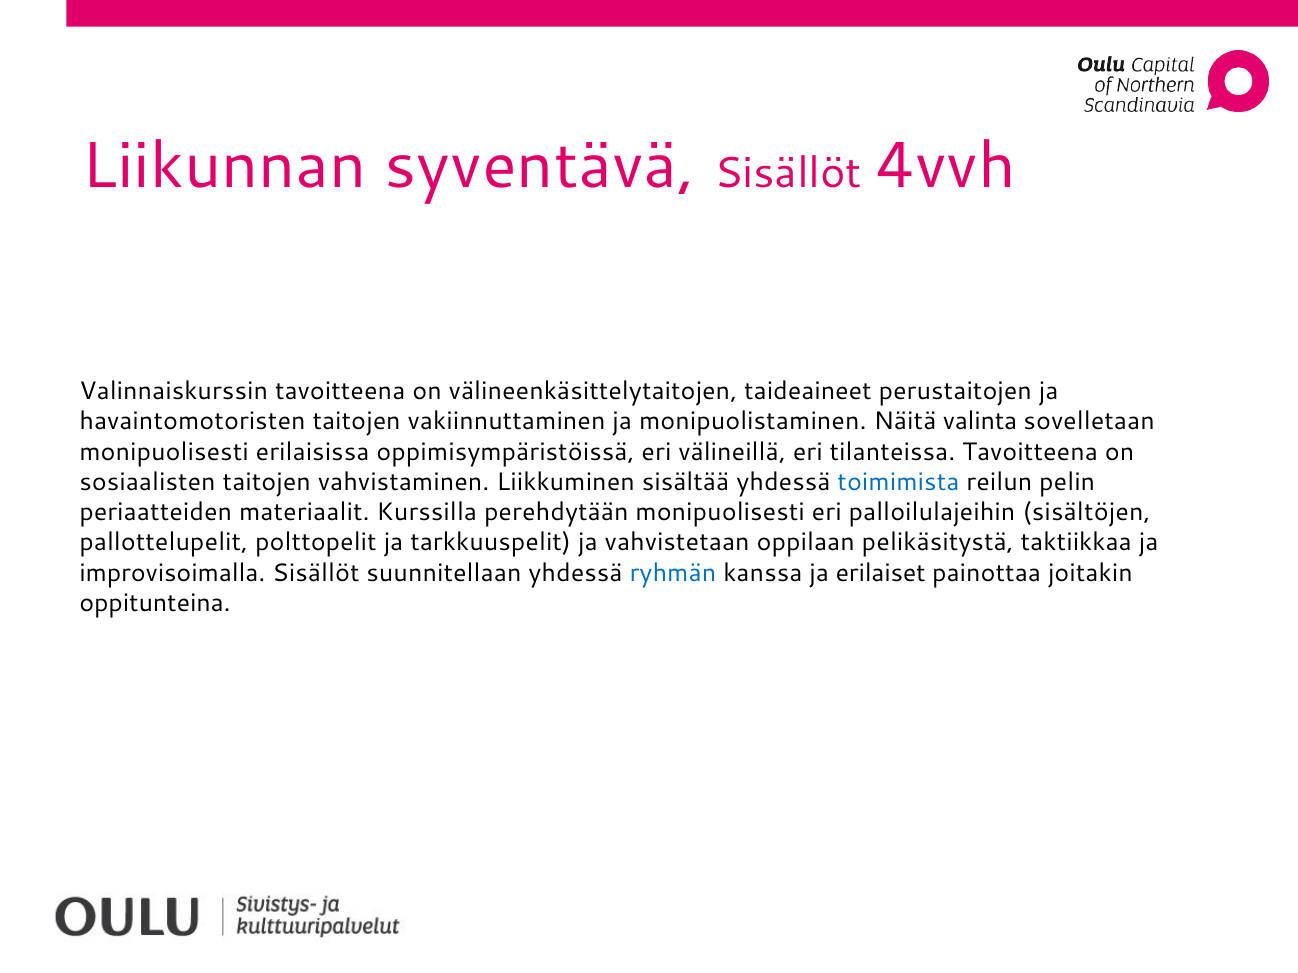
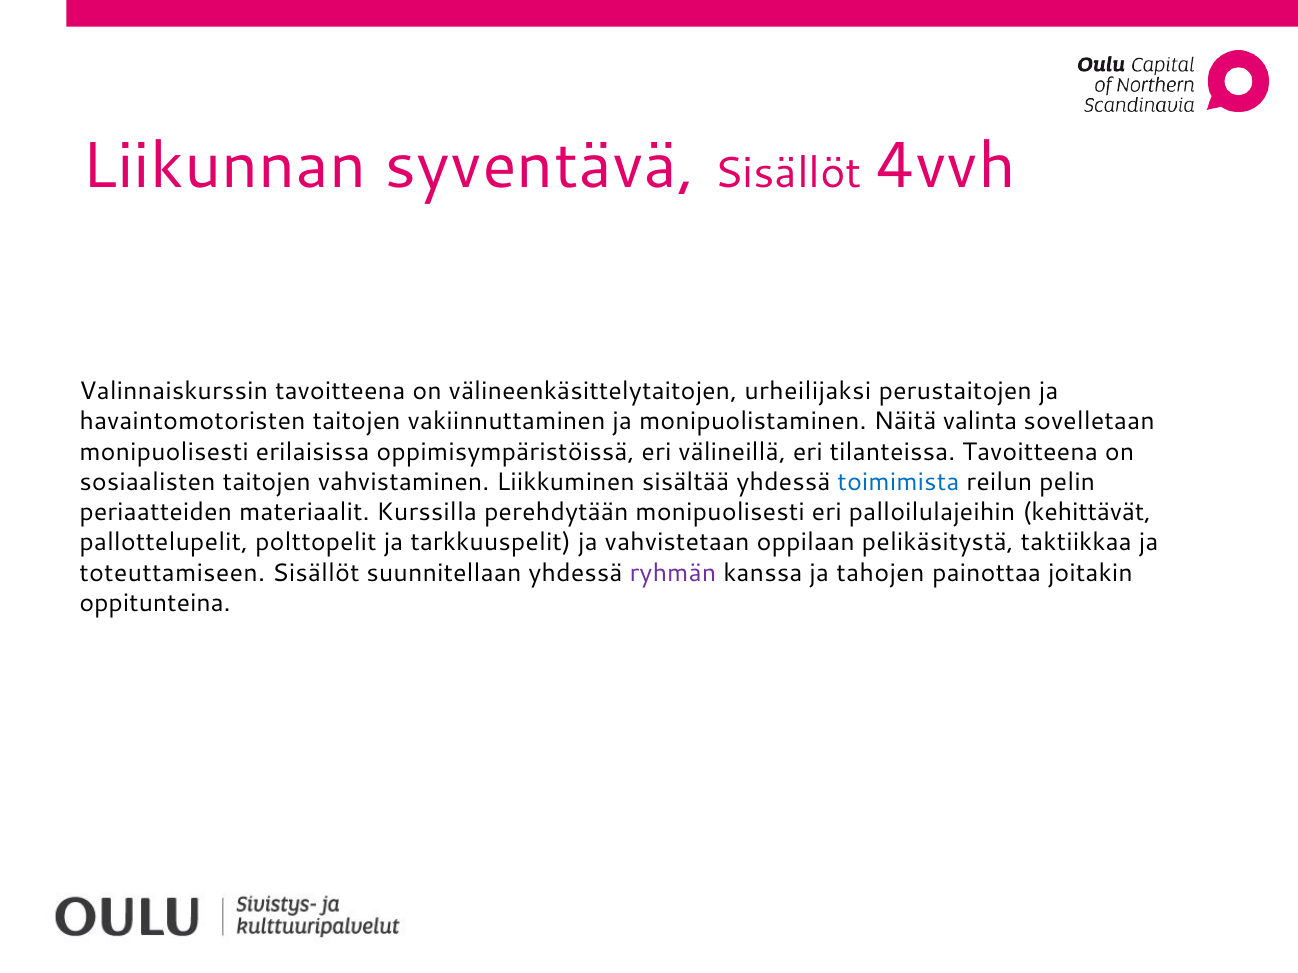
taideaineet: taideaineet -> urheilijaksi
sisältöjen: sisältöjen -> kehittävät
improvisoimalla: improvisoimalla -> toteuttamiseen
ryhmän colour: blue -> purple
erilaiset: erilaiset -> tahojen
